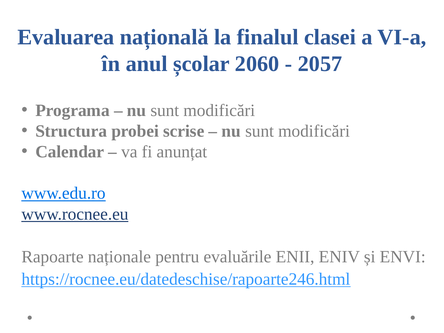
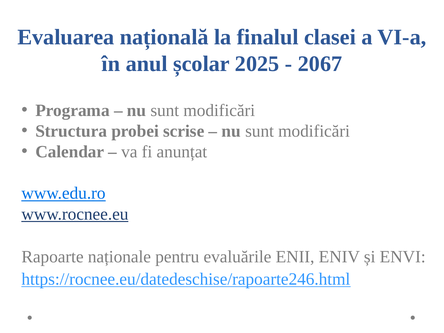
2060: 2060 -> 2025
2057: 2057 -> 2067
